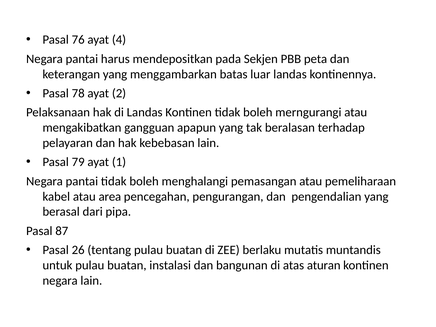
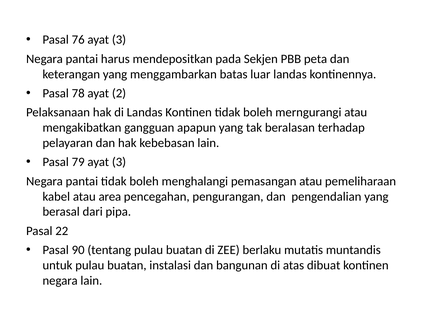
76 ayat 4: 4 -> 3
79 ayat 1: 1 -> 3
87: 87 -> 22
26: 26 -> 90
aturan: aturan -> dibuat
